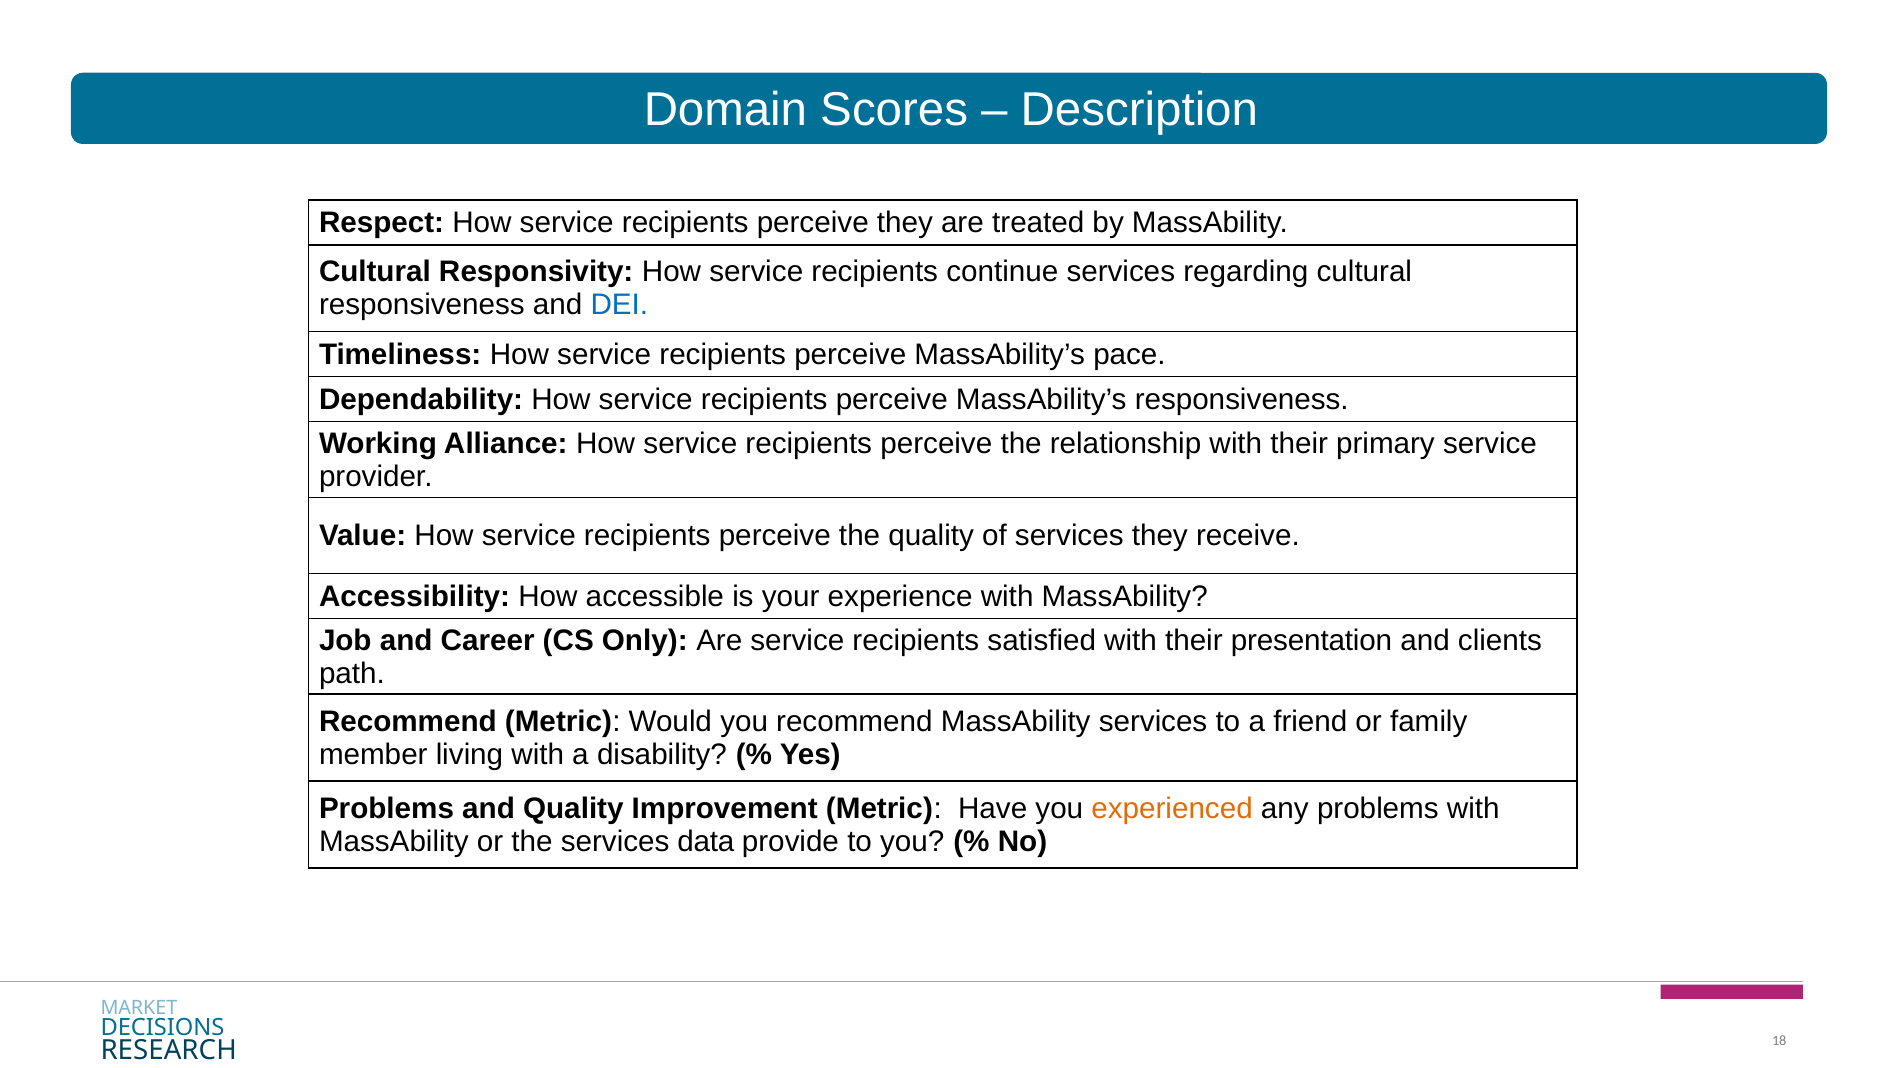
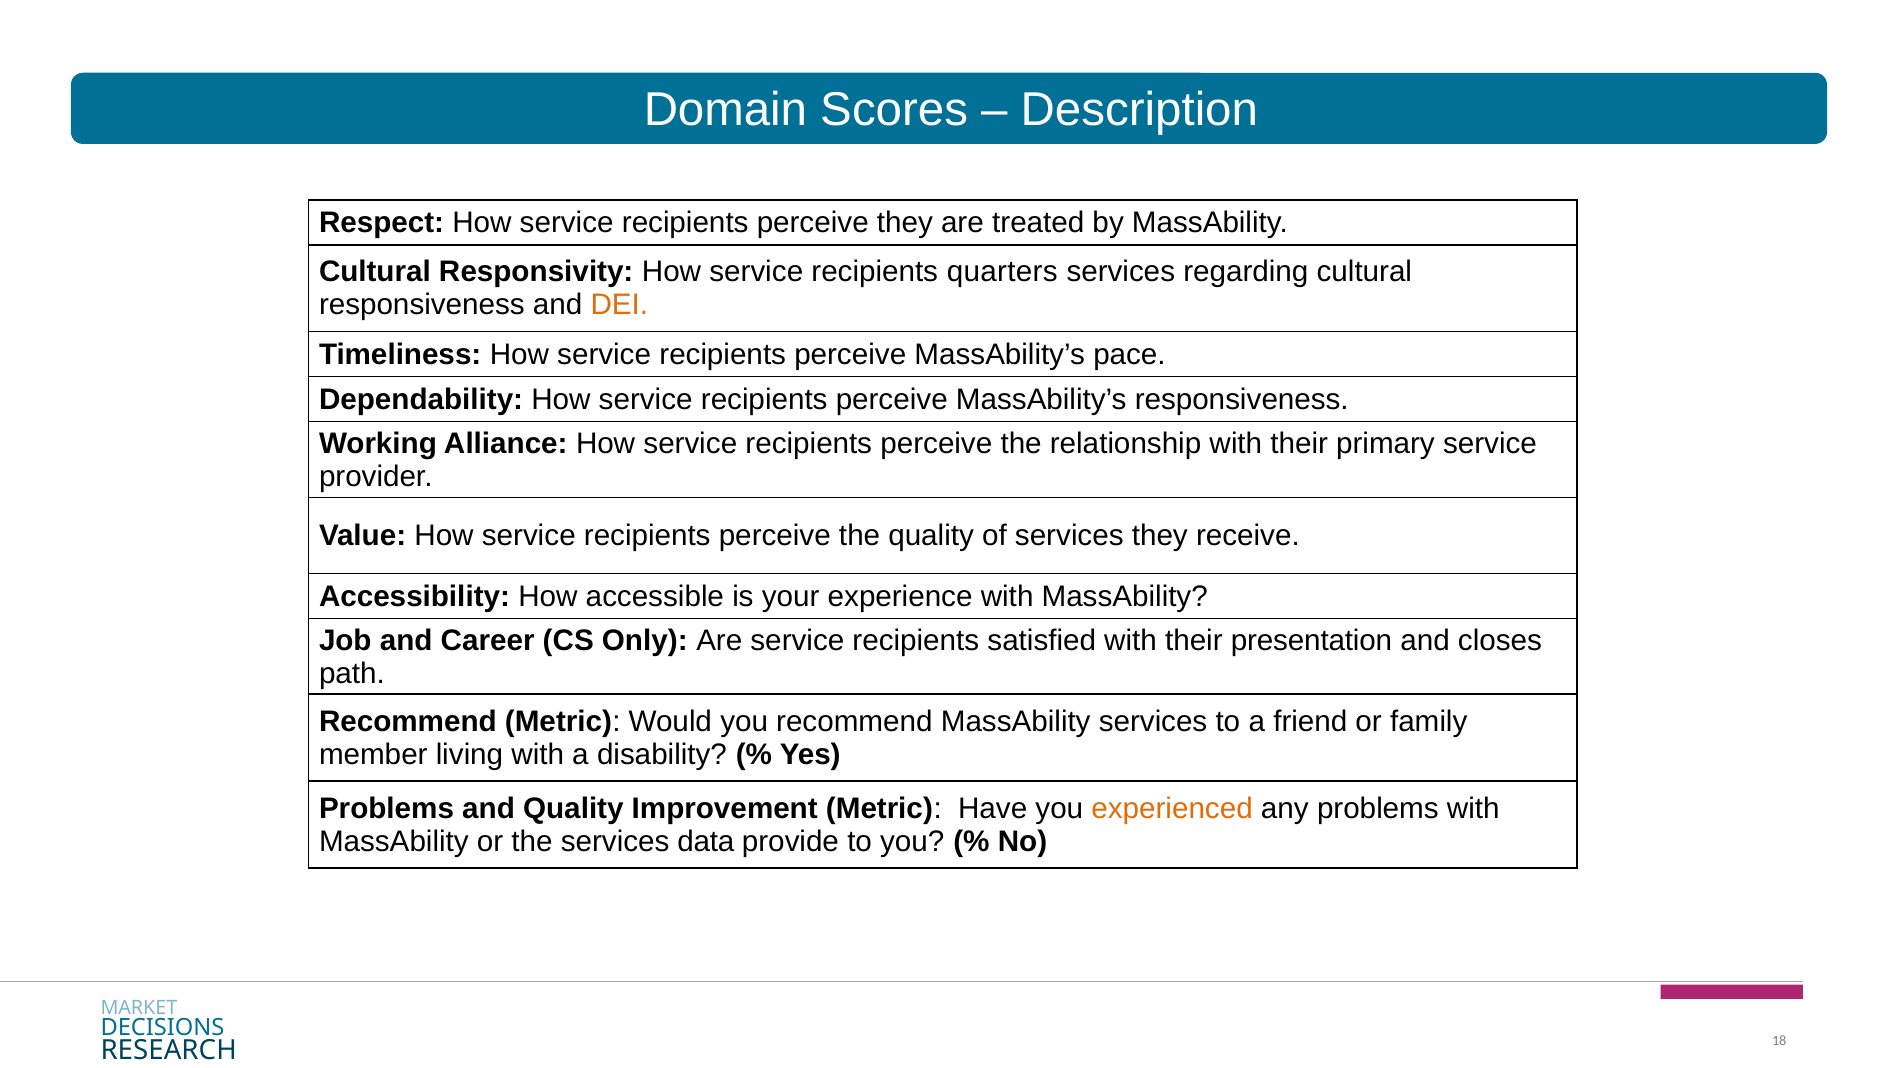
continue: continue -> quarters
DEI colour: blue -> orange
clients: clients -> closes
